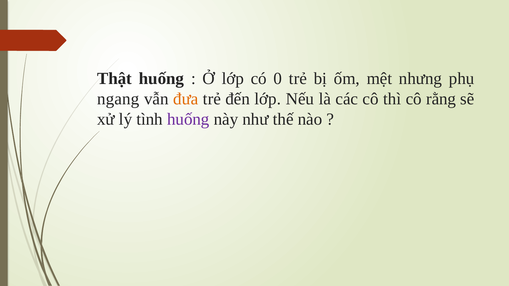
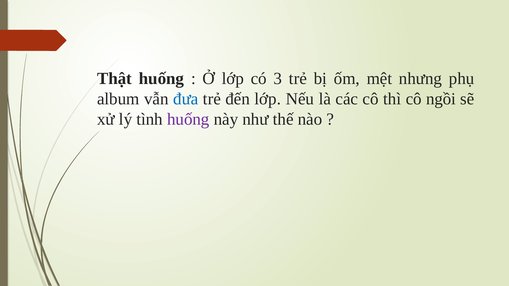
0: 0 -> 3
ngang: ngang -> album
đưa colour: orange -> blue
rằng: rằng -> ngồi
